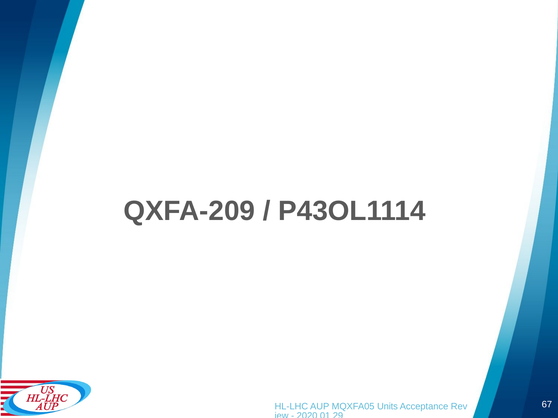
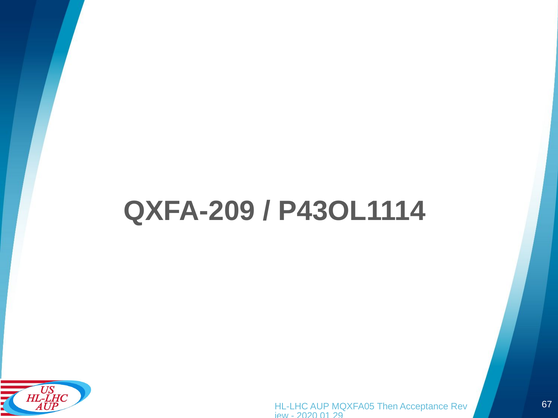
Units: Units -> Then
